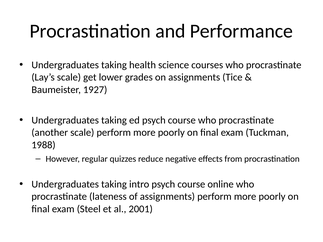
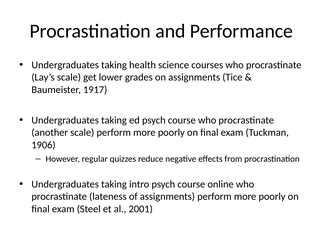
1927: 1927 -> 1917
1988: 1988 -> 1906
